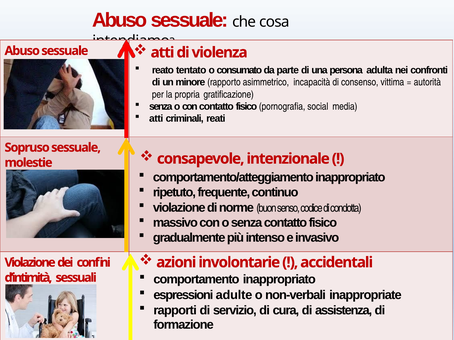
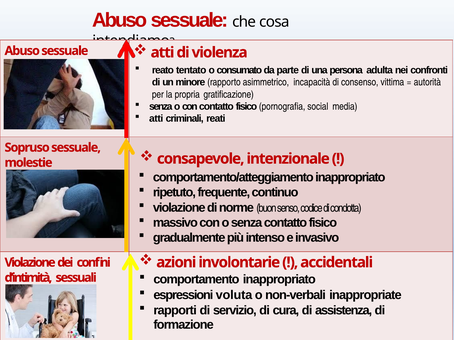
adulte: adulte -> voluta
